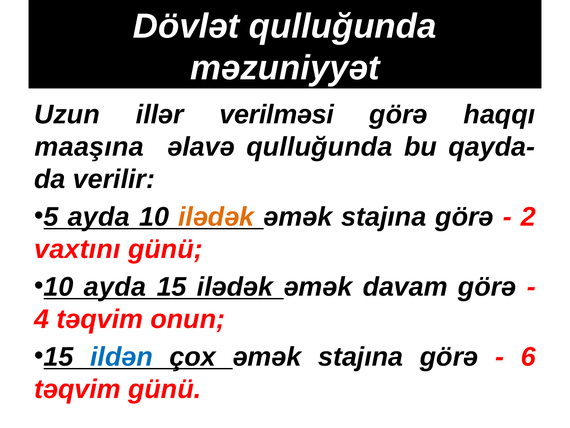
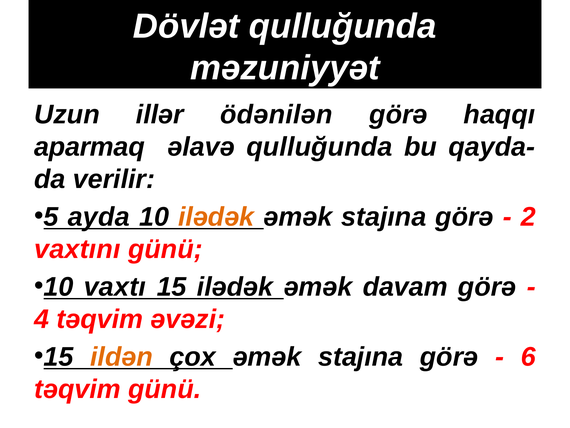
verilməsi: verilməsi -> ödənilən
maaşına: maaşına -> aparmaq
ayda at (115, 286): ayda -> vaxtı
onun: onun -> əvəzi
ildən colour: blue -> orange
